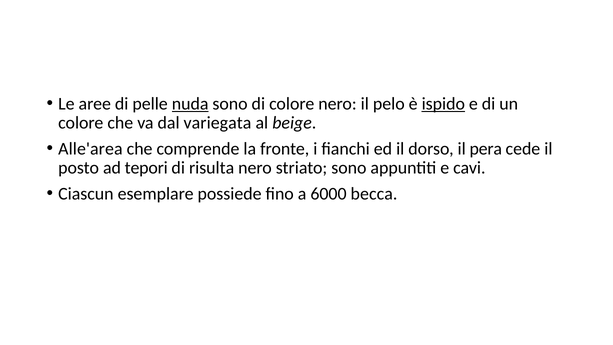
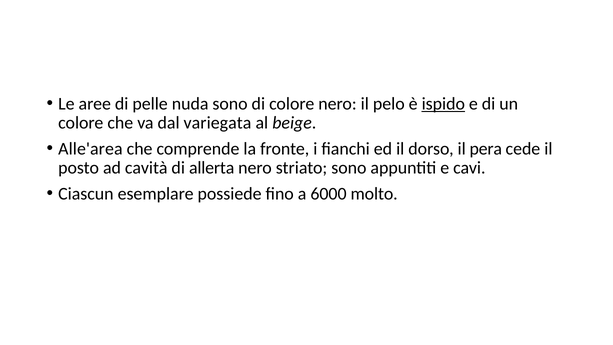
nuda underline: present -> none
tepori: tepori -> cavità
risulta: risulta -> allerta
becca: becca -> molto
